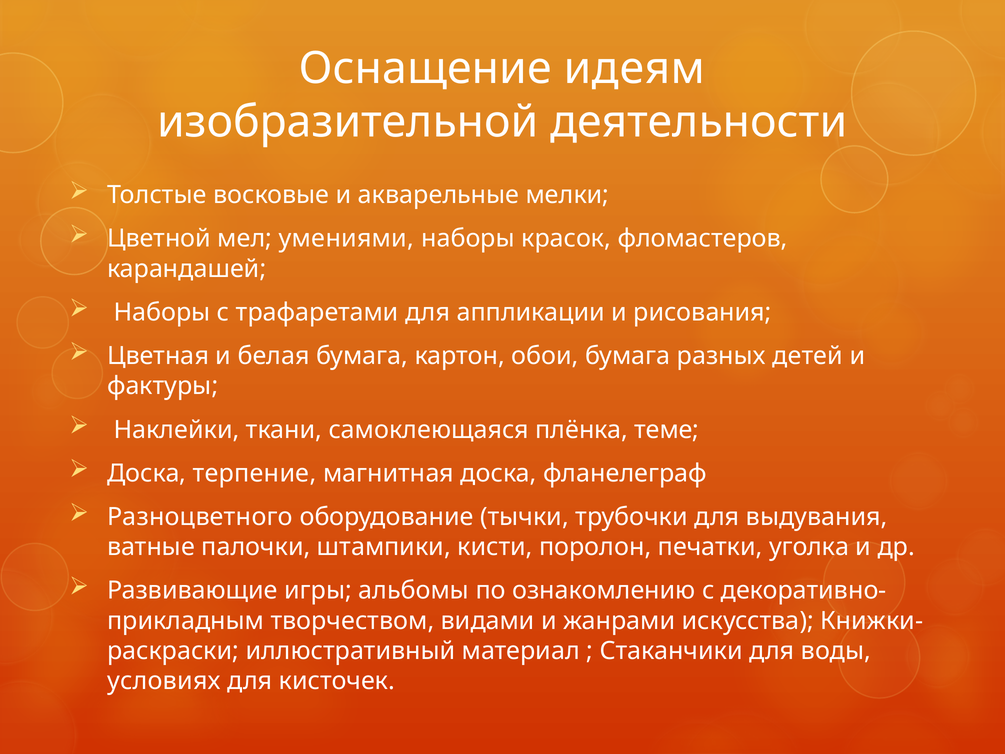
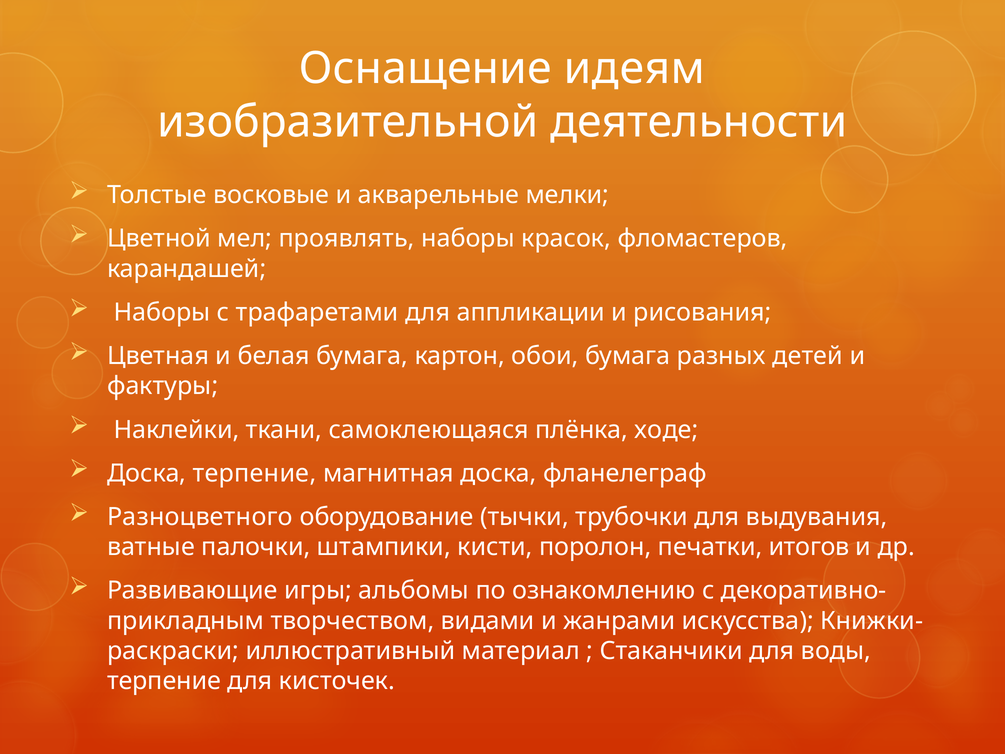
умениями: умениями -> проявлять
теме: теме -> ходе
уголка: уголка -> итогов
условиях at (164, 681): условиях -> терпение
